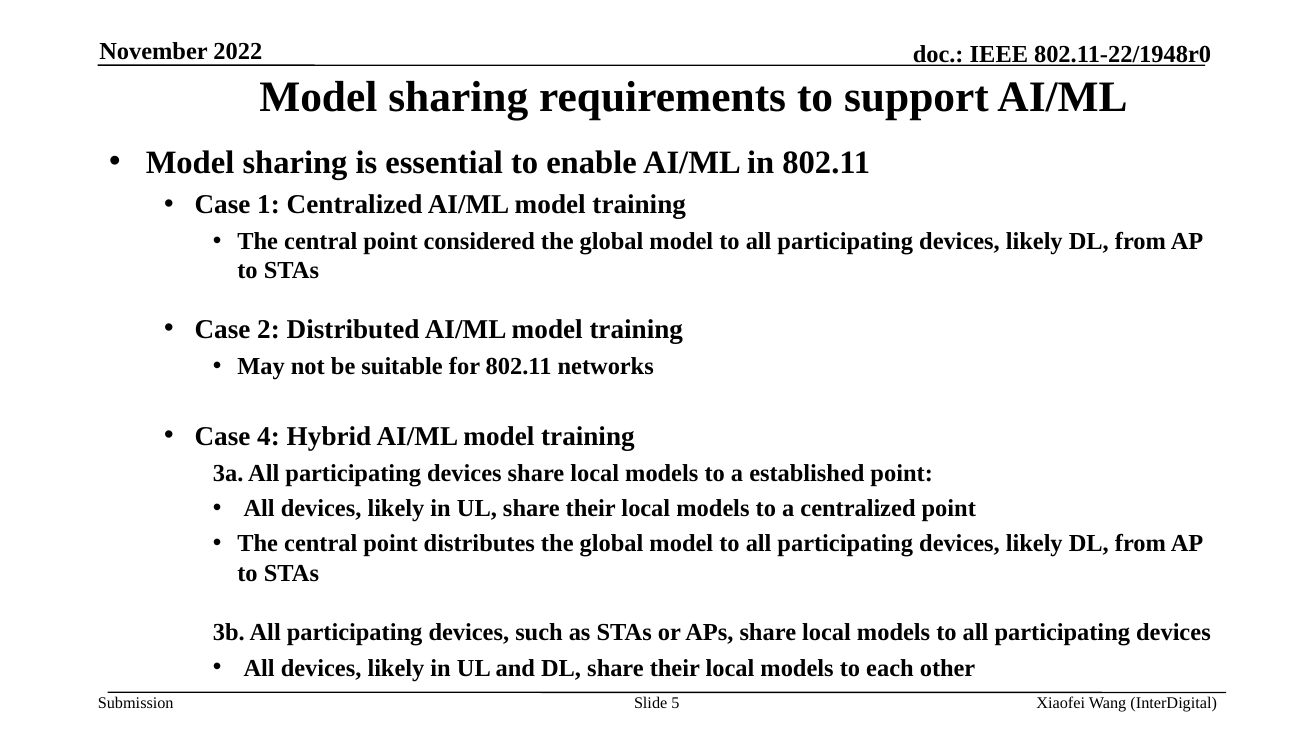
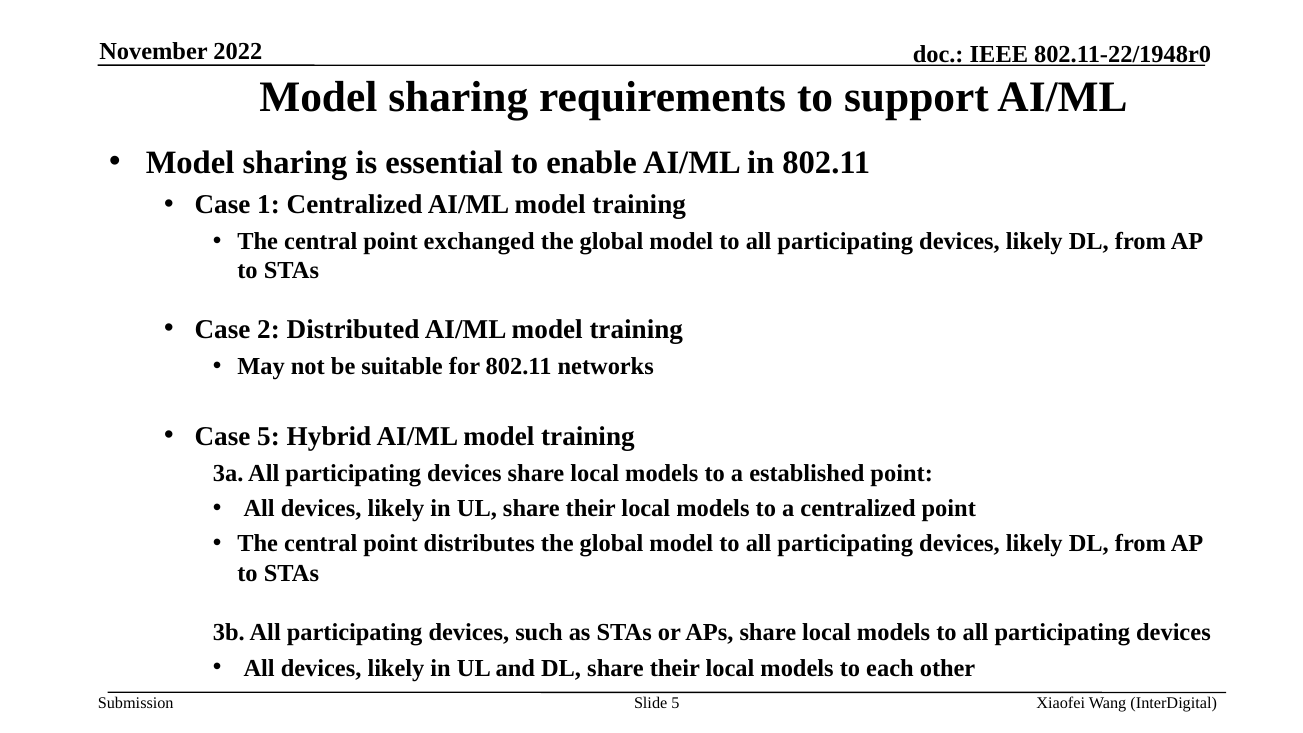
considered: considered -> exchanged
Case 4: 4 -> 5
